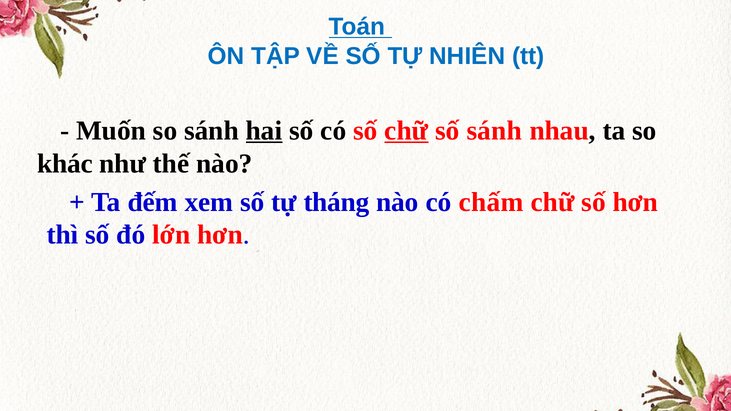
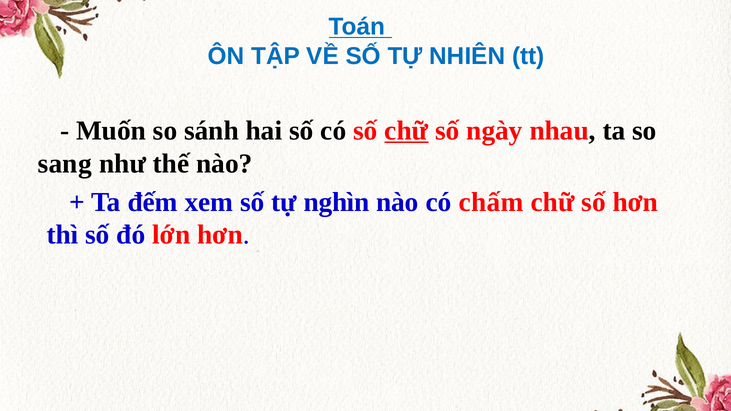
hai underline: present -> none
số sánh: sánh -> ngày
khác: khác -> sang
tháng: tháng -> nghìn
